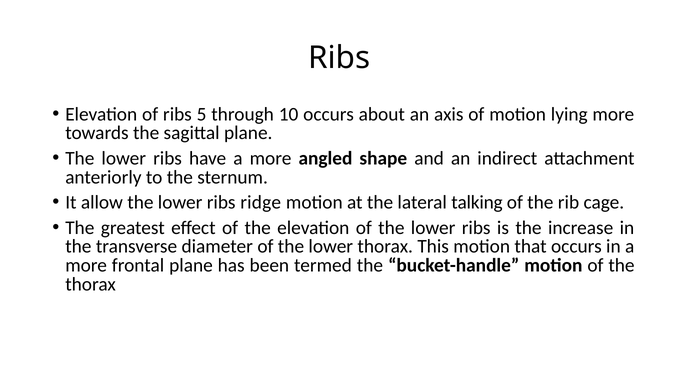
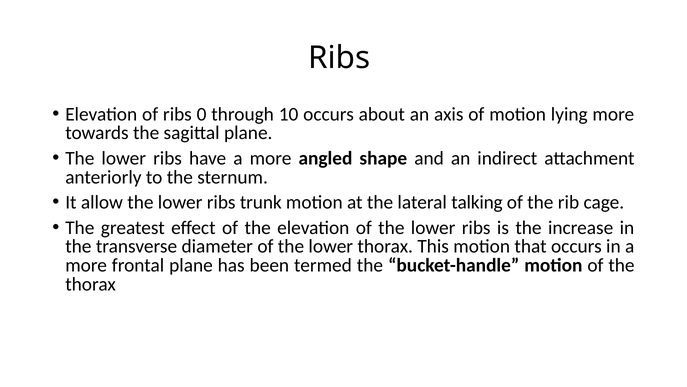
5: 5 -> 0
ridge: ridge -> trunk
